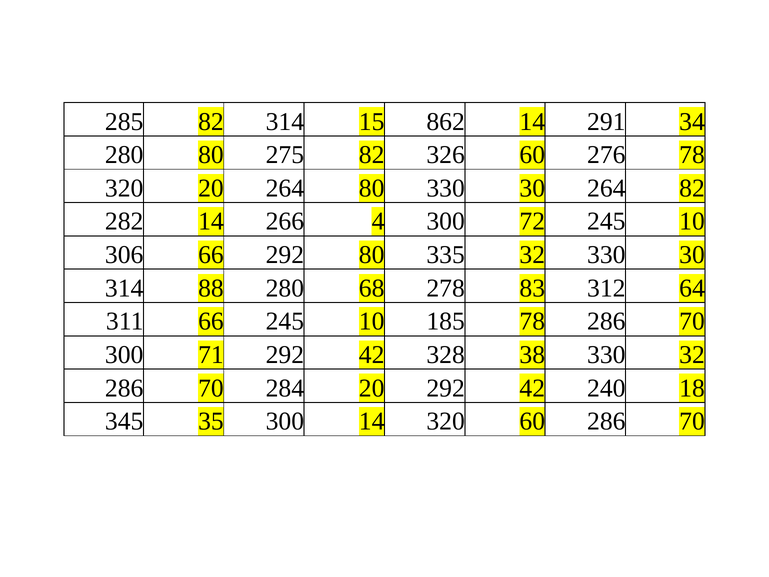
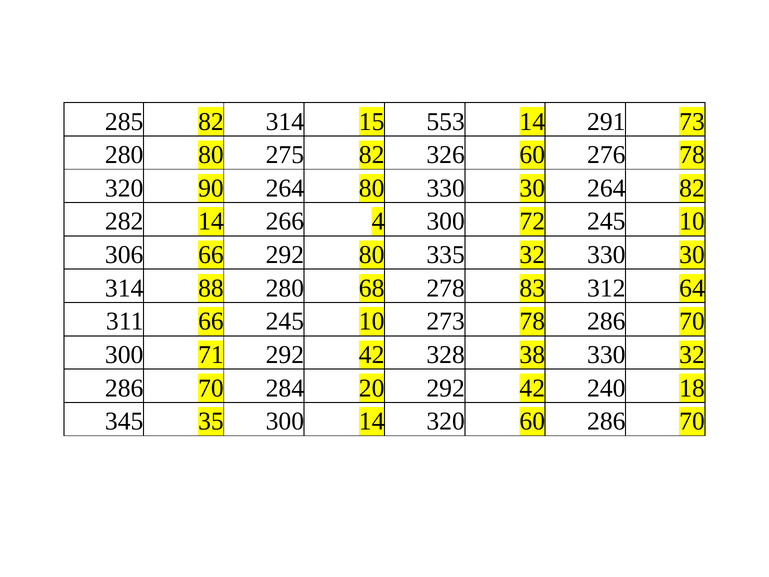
862: 862 -> 553
34: 34 -> 73
320 20: 20 -> 90
185: 185 -> 273
